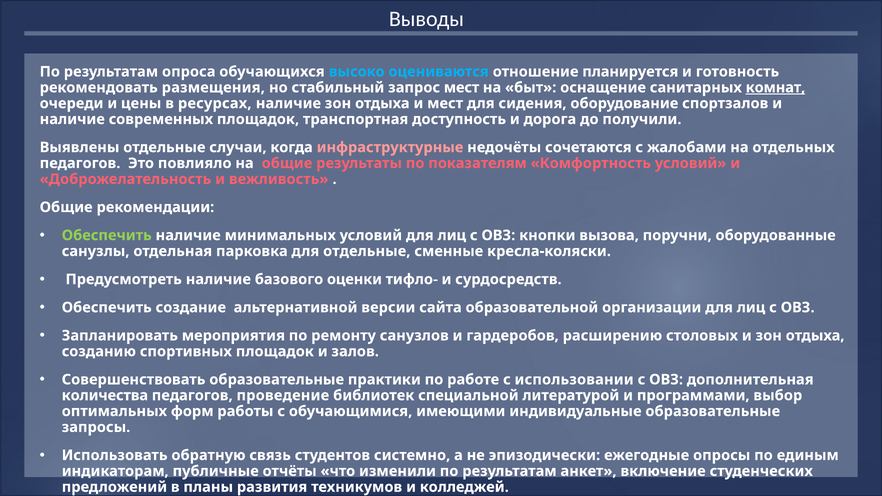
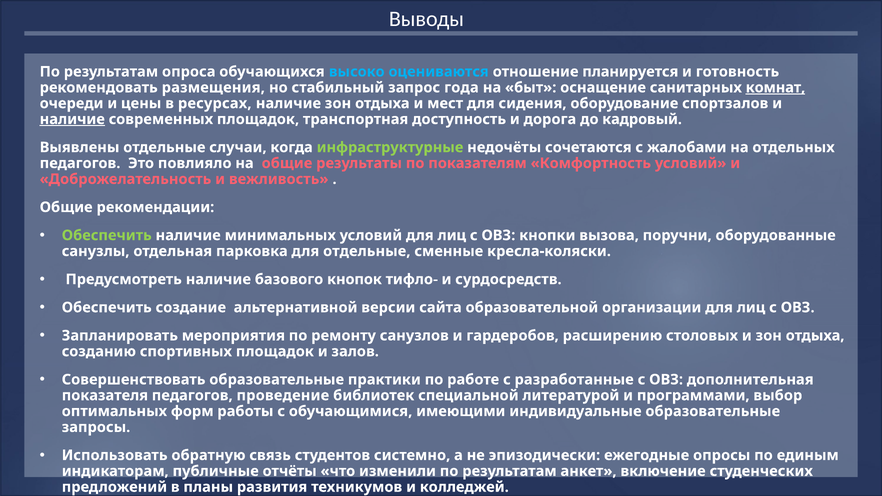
запрос мест: мест -> года
наличие at (72, 119) underline: none -> present
получили: получили -> кадровый
инфраструктурные colour: pink -> light green
оценки: оценки -> кнопок
использовании: использовании -> разработанные
количества: количества -> показателя
